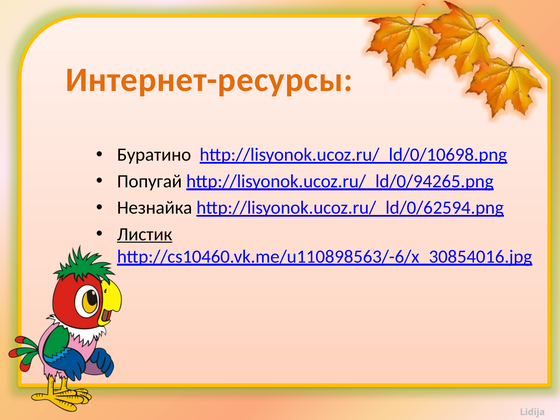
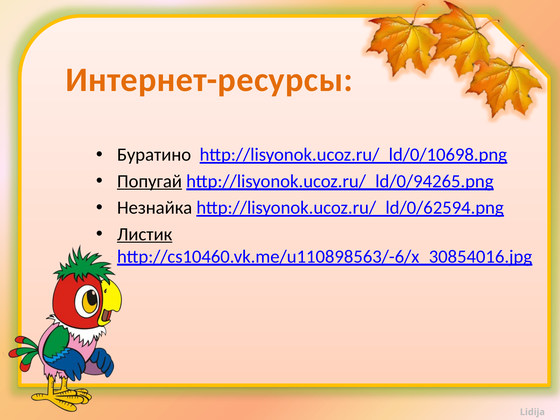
Попугай underline: none -> present
